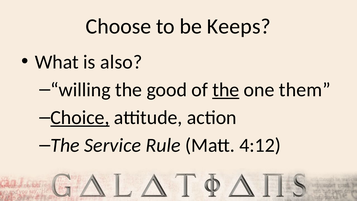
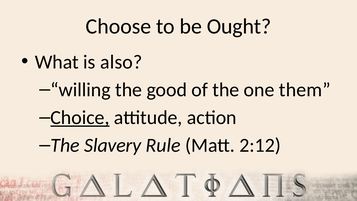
Keeps: Keeps -> Ought
the at (226, 90) underline: present -> none
Service: Service -> Slavery
4:12: 4:12 -> 2:12
